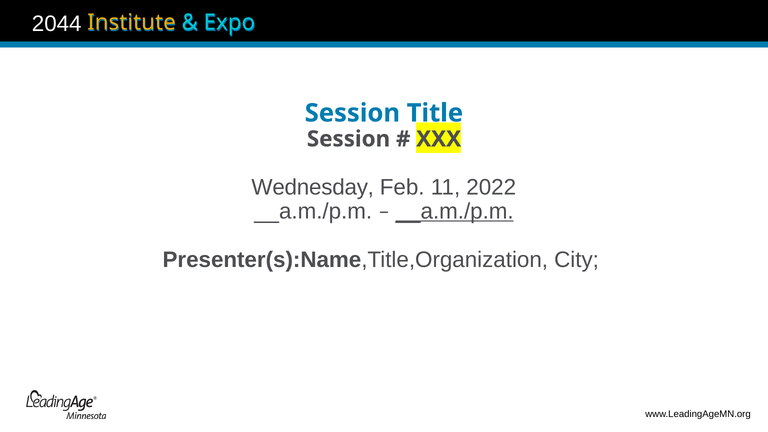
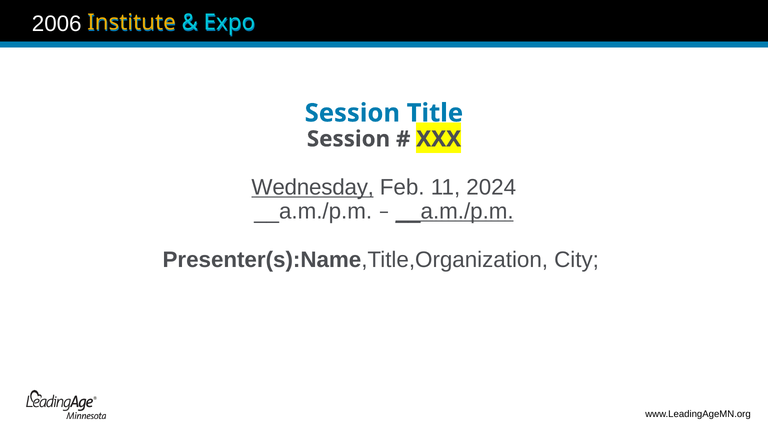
2044: 2044 -> 2006
Wednesday underline: none -> present
2022: 2022 -> 2024
